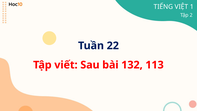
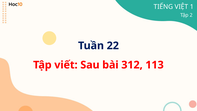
132: 132 -> 312
